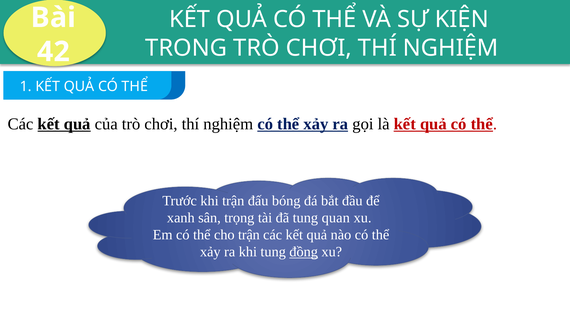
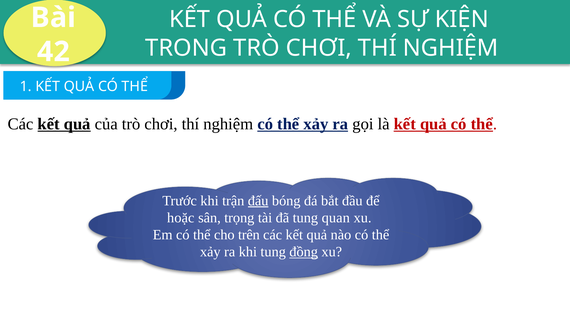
đấu underline: none -> present
xanh: xanh -> hoặc
cho trận: trận -> trên
